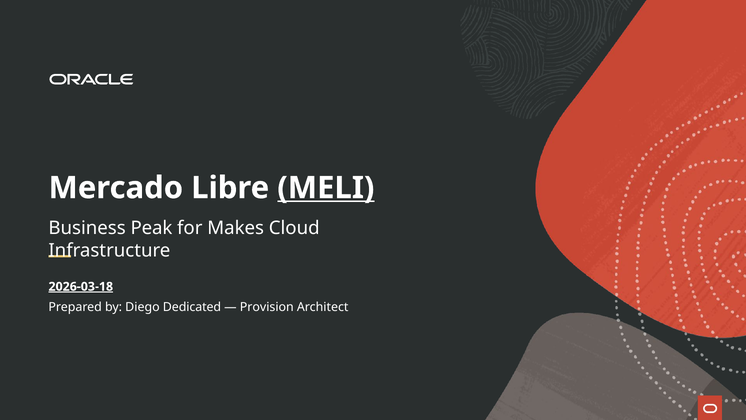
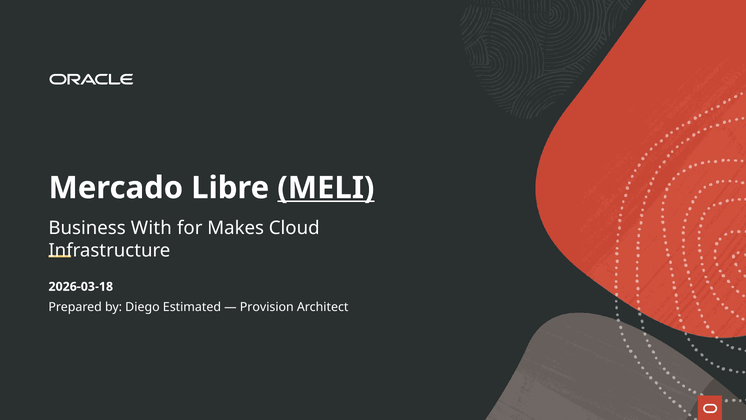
Peak: Peak -> With
2026-03-18 underline: present -> none
Dedicated: Dedicated -> Estimated
